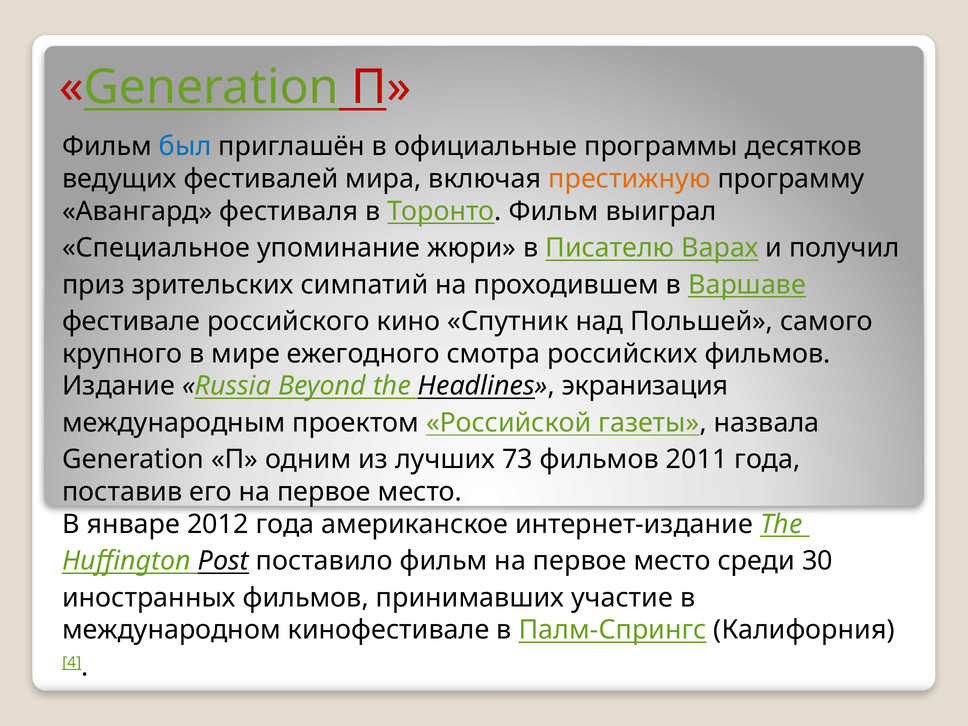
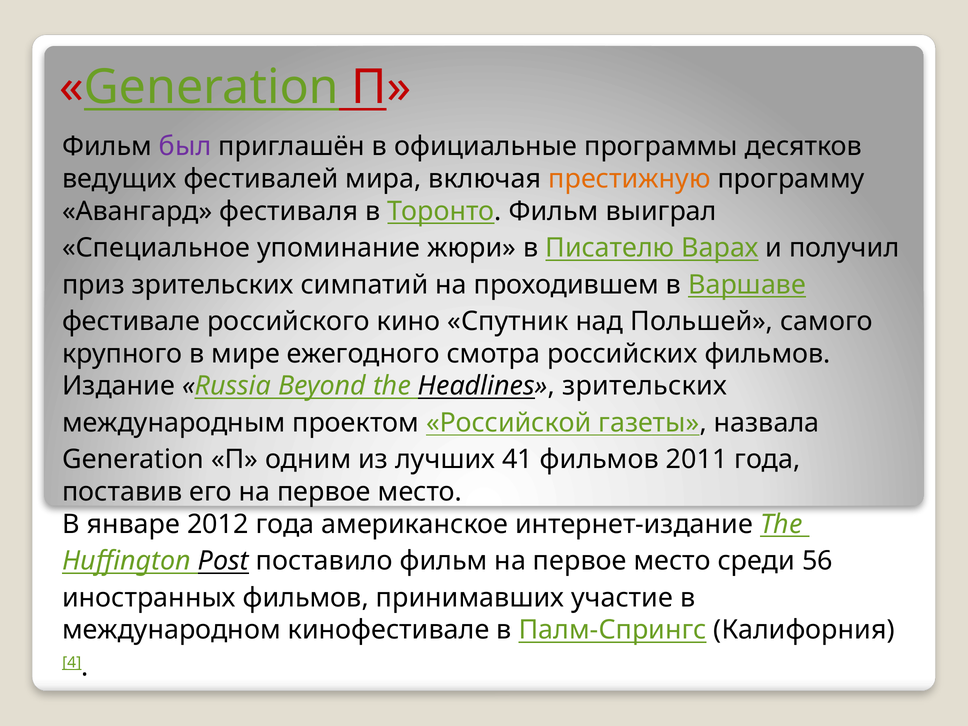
был colour: blue -> purple
Headlines экранизация: экранизация -> зрительских
73: 73 -> 41
30: 30 -> 56
